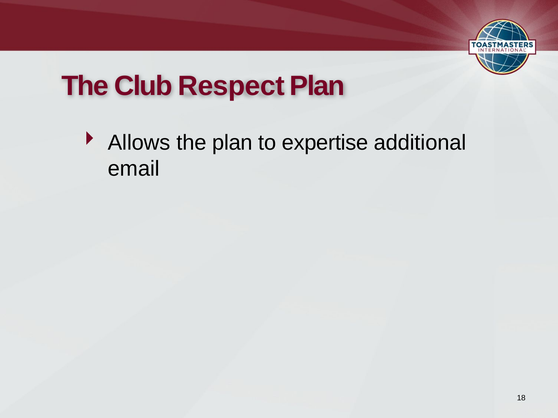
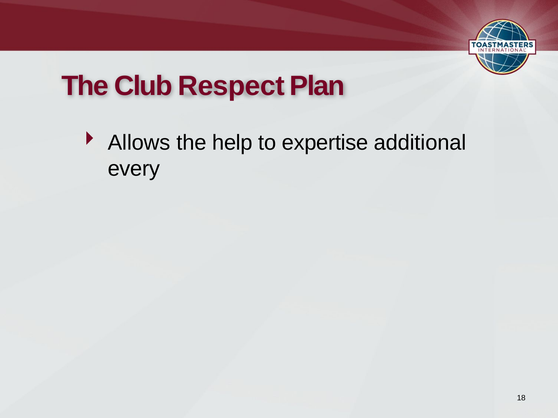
the plan: plan -> help
email: email -> every
